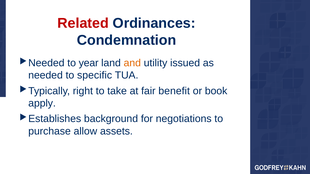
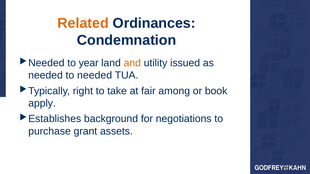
Related colour: red -> orange
to specific: specific -> needed
benefit: benefit -> among
allow: allow -> grant
